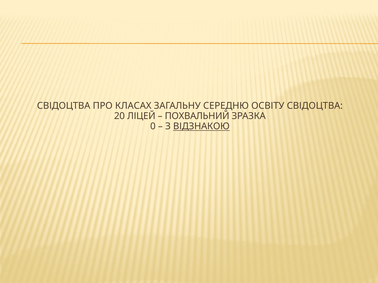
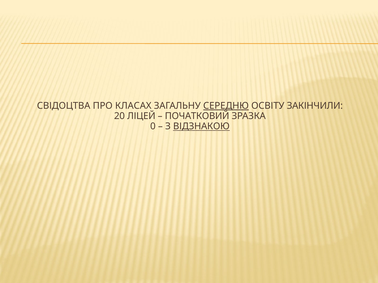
СЕРЕДНЮ underline: none -> present
ОСВІТУ СВІДОЦТВА: СВІДОЦТВА -> ЗАКІНЧИЛИ
ПОХВАЛЬНИЙ: ПОХВАЛЬНИЙ -> ПОЧАТКОВИЙ
